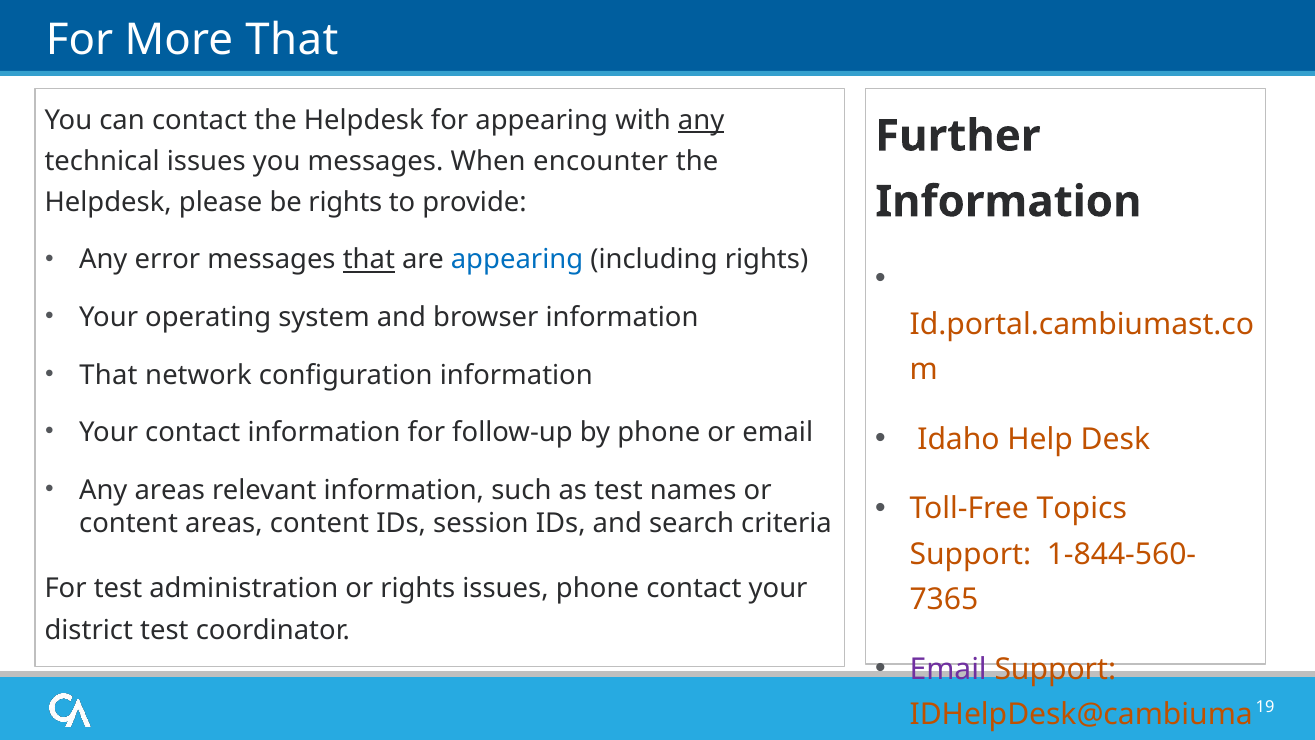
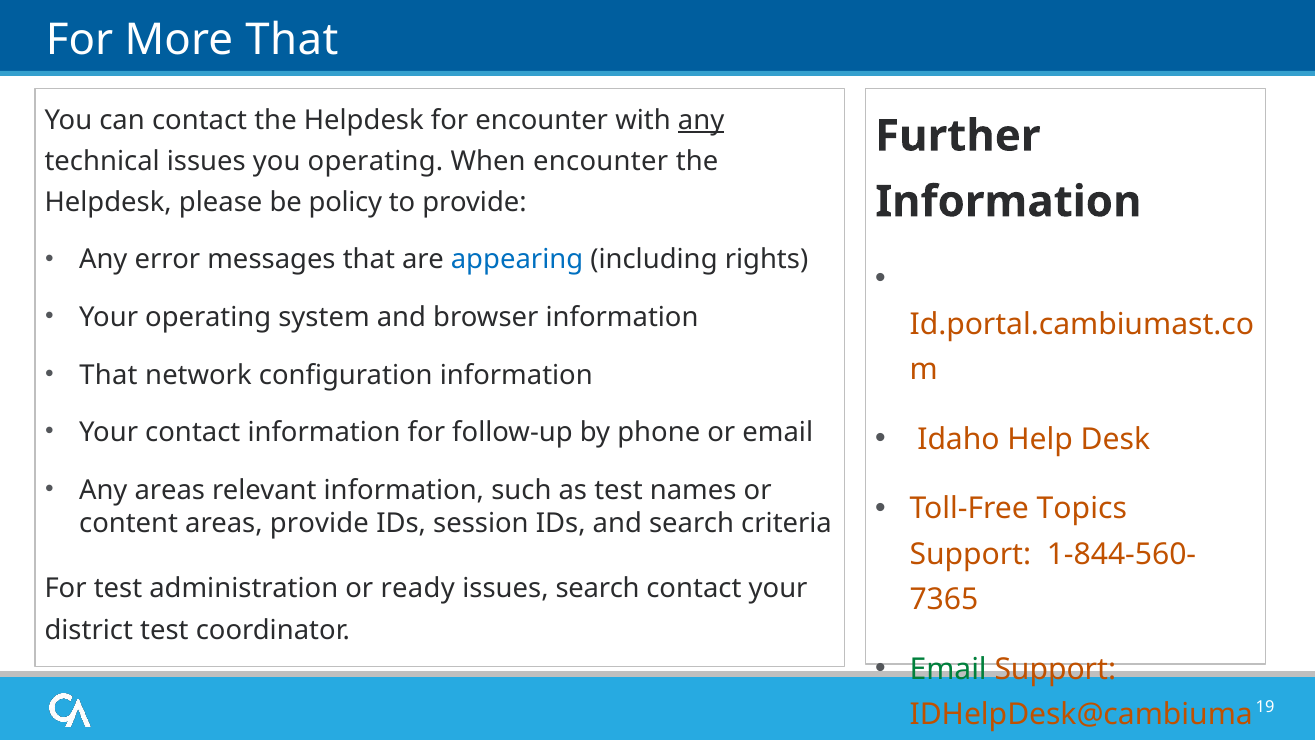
for appearing: appearing -> encounter
you messages: messages -> operating
be rights: rights -> policy
that at (369, 260) underline: present -> none
areas content: content -> provide
or rights: rights -> ready
issues phone: phone -> search
Email at (948, 669) colour: purple -> green
